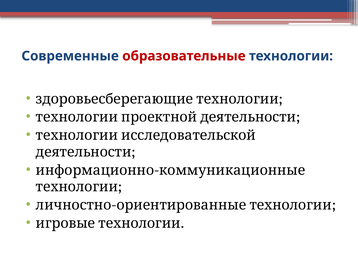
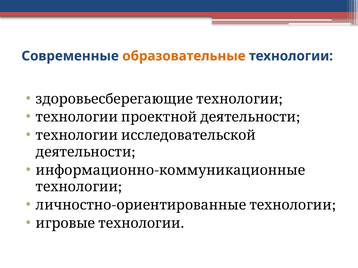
образовательные colour: red -> orange
